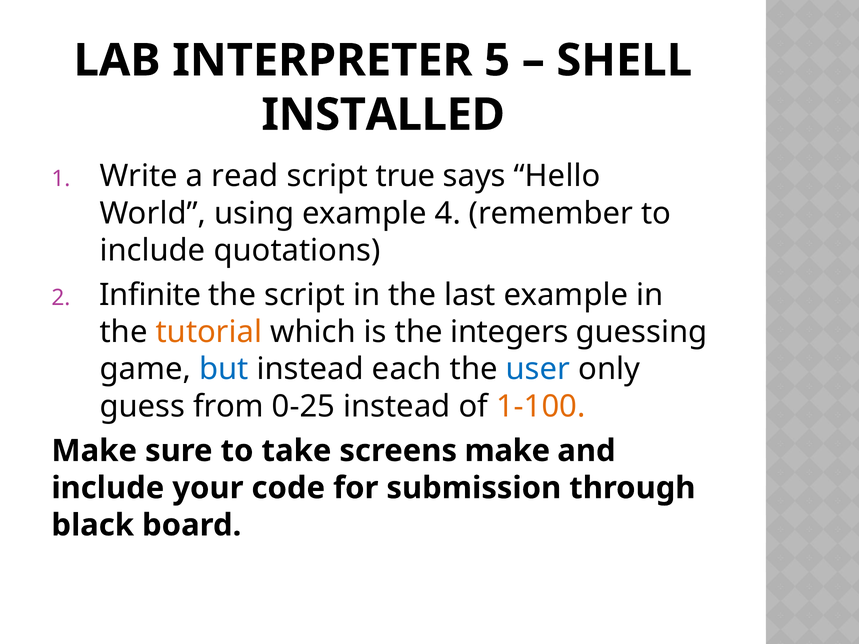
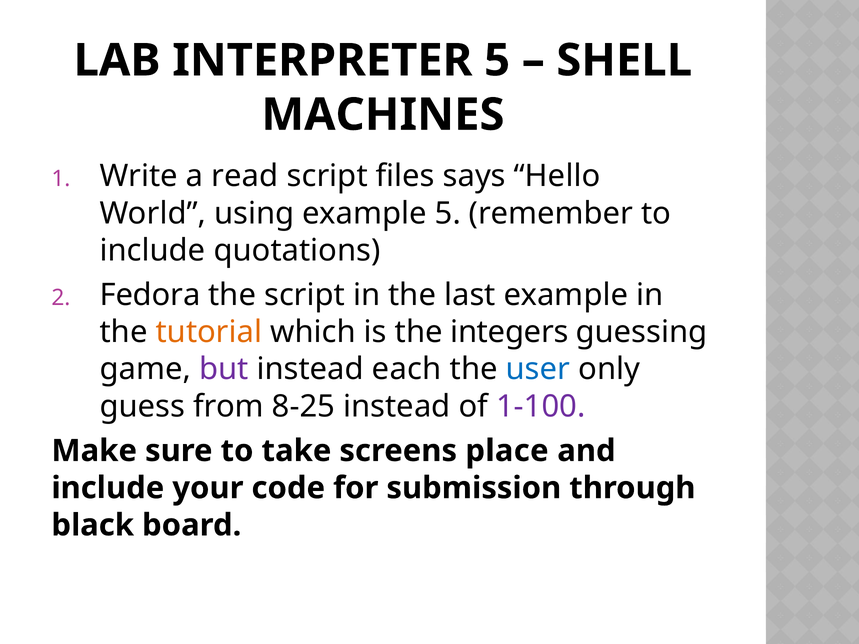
INSTALLED: INSTALLED -> MACHINES
true: true -> files
example 4: 4 -> 5
Infinite: Infinite -> Fedora
but colour: blue -> purple
0-25: 0-25 -> 8-25
1-100 colour: orange -> purple
screens make: make -> place
